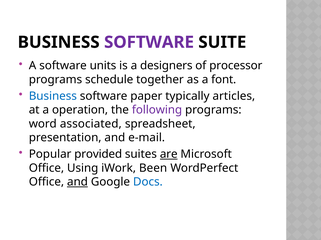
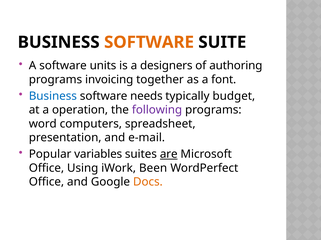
SOFTWARE at (149, 42) colour: purple -> orange
processor: processor -> authoring
schedule: schedule -> invoicing
paper: paper -> needs
articles: articles -> budget
associated: associated -> computers
provided: provided -> variables
and at (77, 182) underline: present -> none
Docs colour: blue -> orange
